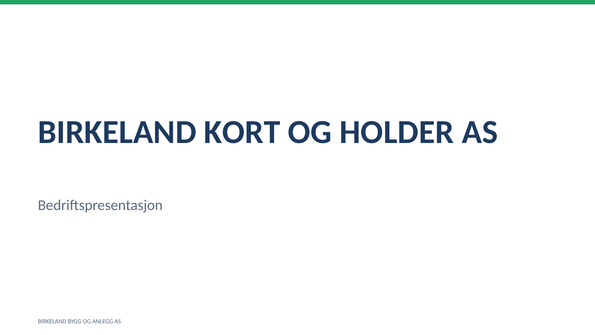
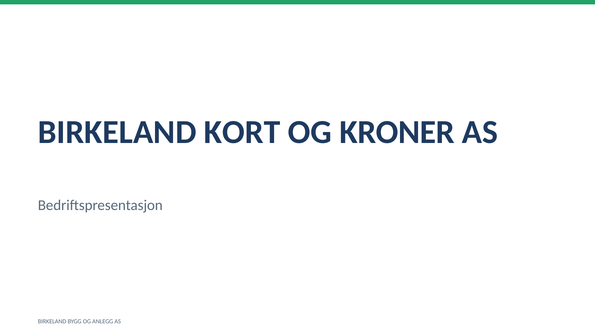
HOLDER: HOLDER -> KRONER
